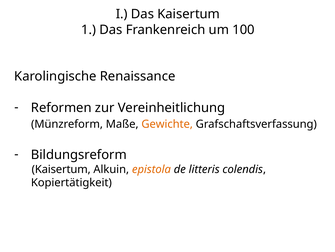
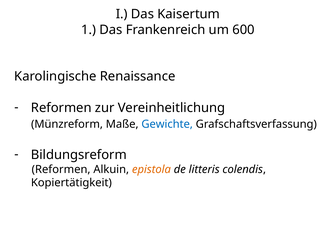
100: 100 -> 600
Gewichte colour: orange -> blue
Kaisertum at (61, 169): Kaisertum -> Reformen
